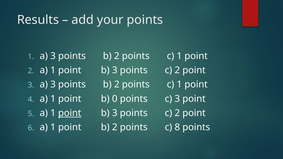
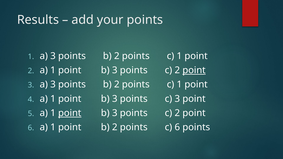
point at (194, 70) underline: none -> present
0 at (115, 99): 0 -> 3
c 8: 8 -> 6
